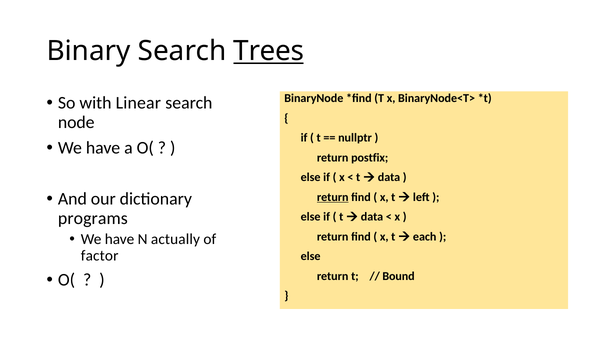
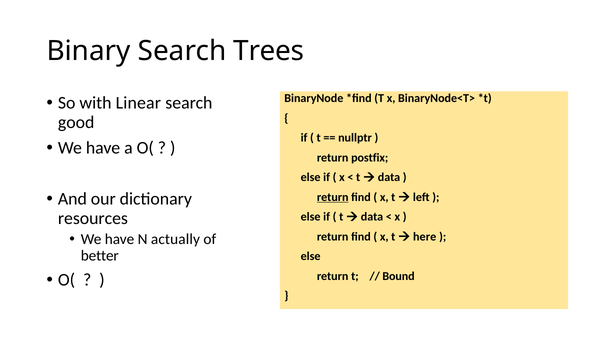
Trees underline: present -> none
node: node -> good
programs: programs -> resources
each: each -> here
factor: factor -> better
